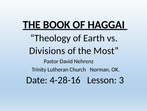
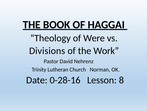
Earth: Earth -> Were
Most: Most -> Work
4-28-16: 4-28-16 -> 0-28-16
3: 3 -> 8
